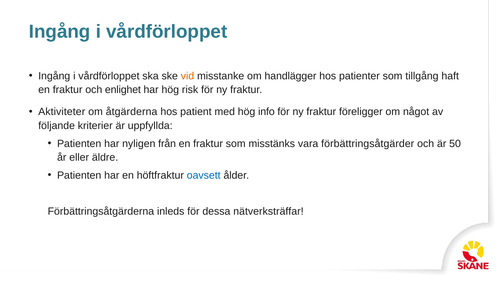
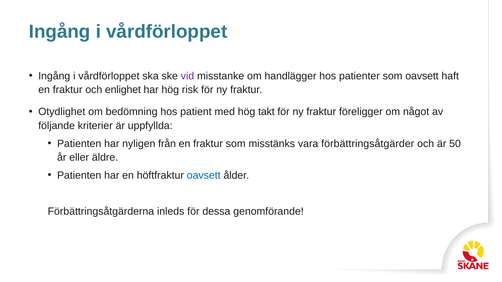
vid colour: orange -> purple
som tillgång: tillgång -> oavsett
Aktiviteter: Aktiviteter -> Otydlighet
åtgärderna: åtgärderna -> bedömning
info: info -> takt
nätverksträffar: nätverksträffar -> genomförande
